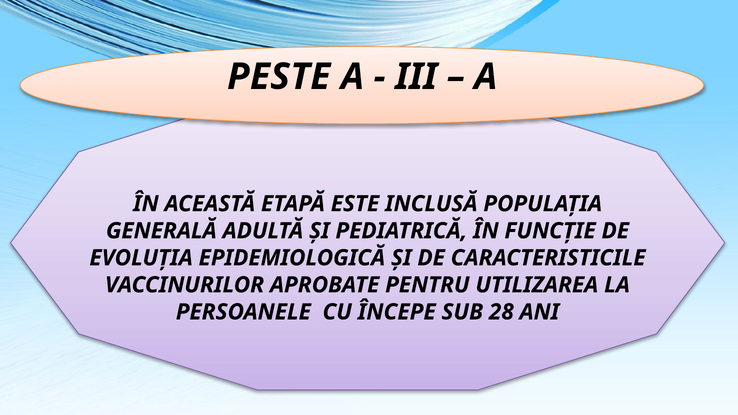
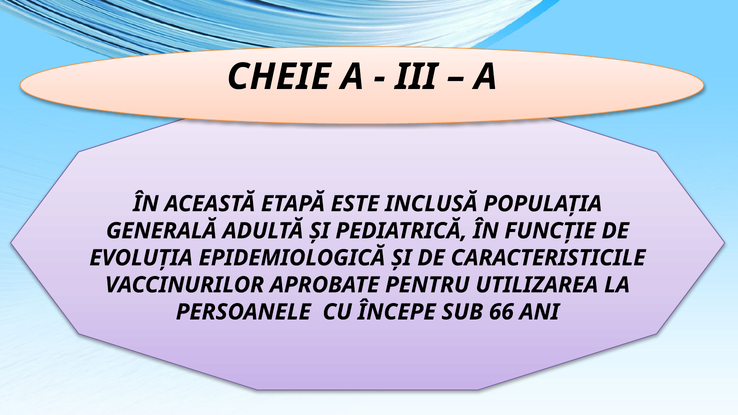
PESTE: PESTE -> CHEIE
28: 28 -> 66
